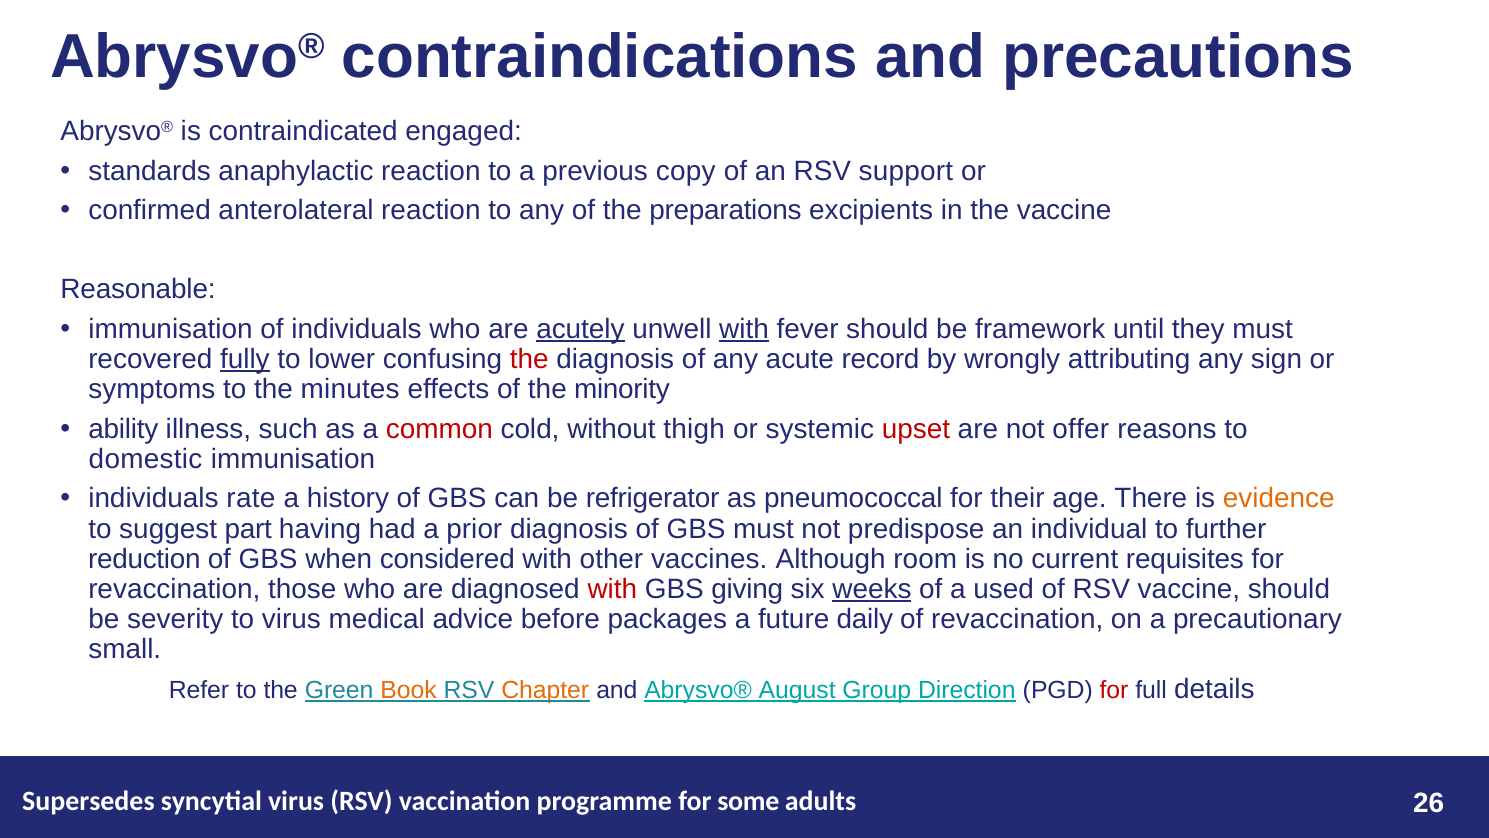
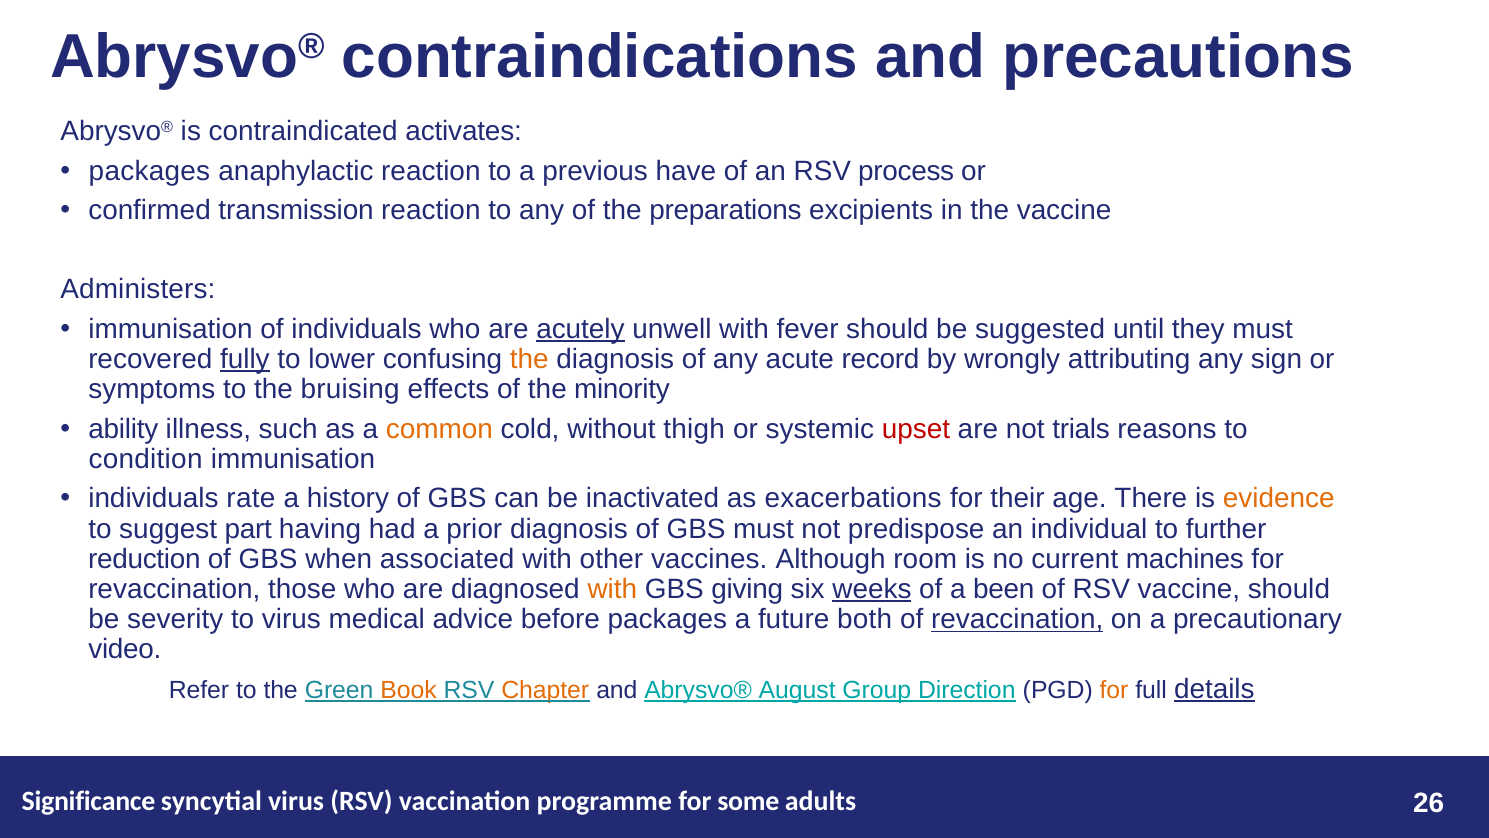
engaged: engaged -> activates
standards at (150, 171): standards -> packages
copy: copy -> have
support: support -> process
anterolateral: anterolateral -> transmission
Reasonable: Reasonable -> Administers
with at (744, 329) underline: present -> none
framework: framework -> suggested
the at (529, 359) colour: red -> orange
minutes: minutes -> bruising
common colour: red -> orange
offer: offer -> trials
domestic: domestic -> condition
refrigerator: refrigerator -> inactivated
pneumococcal: pneumococcal -> exacerbations
considered: considered -> associated
requisites: requisites -> machines
with at (612, 589) colour: red -> orange
used: used -> been
daily: daily -> both
revaccination at (1017, 619) underline: none -> present
small: small -> video
for at (1114, 690) colour: red -> orange
details underline: none -> present
Supersedes: Supersedes -> Significance
